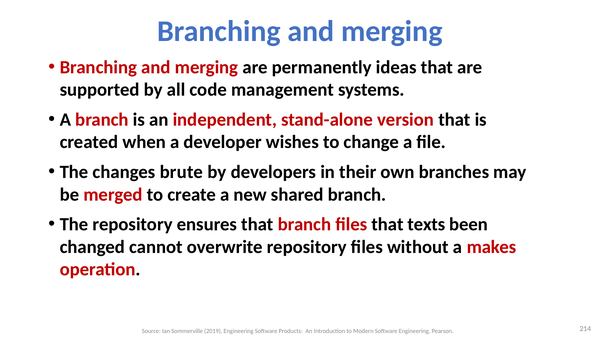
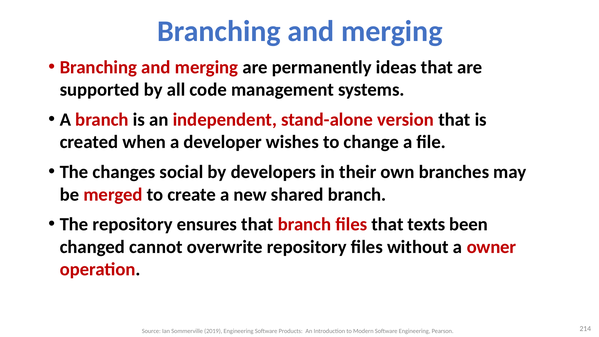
brute: brute -> social
makes: makes -> owner
